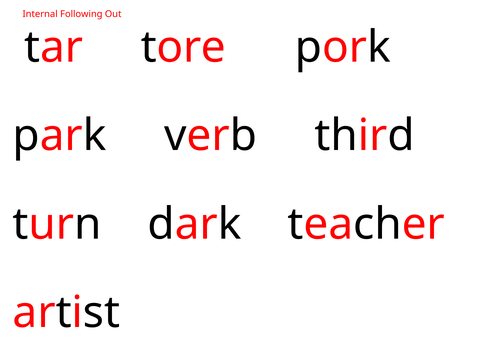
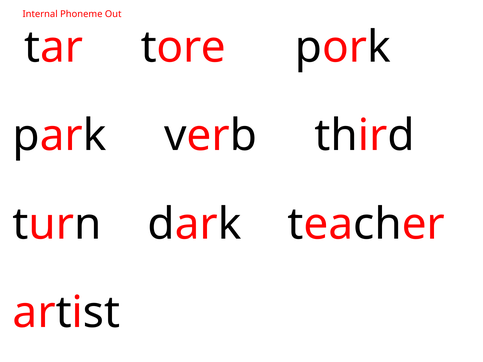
Following: Following -> Phoneme
